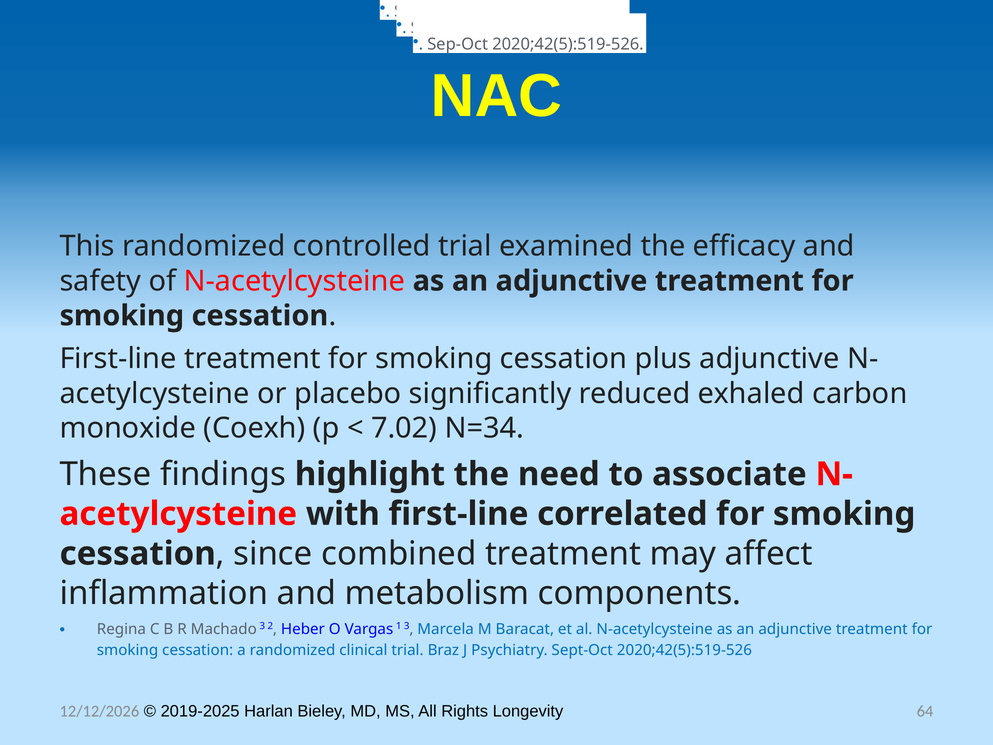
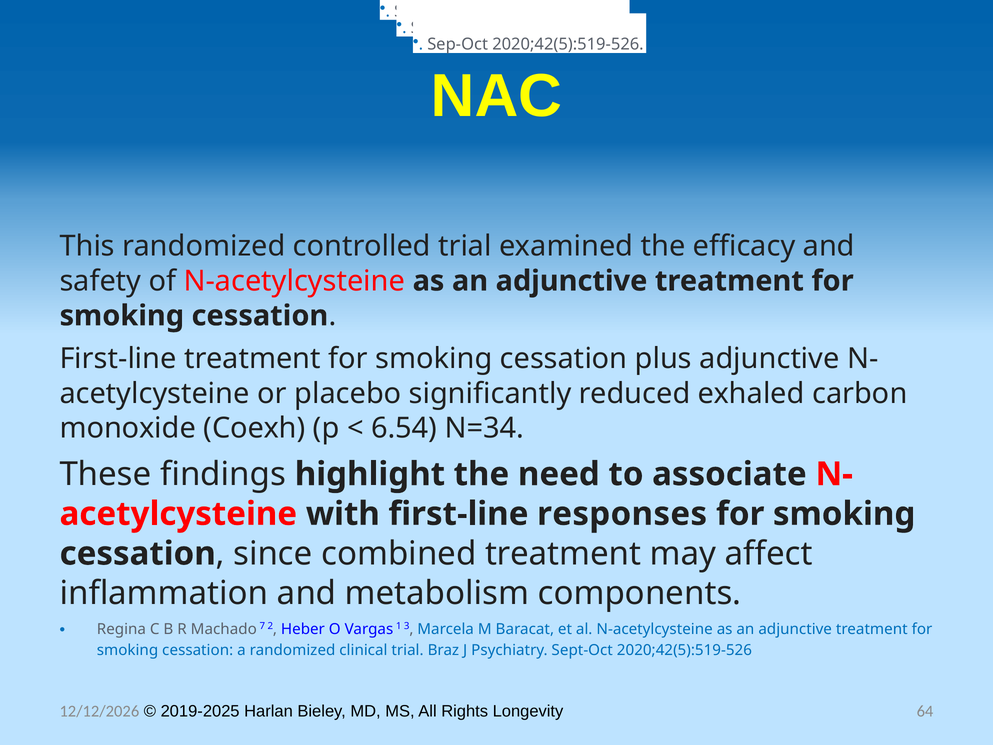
7.02: 7.02 -> 6.54
correlated: correlated -> responses
Machado 3: 3 -> 7
